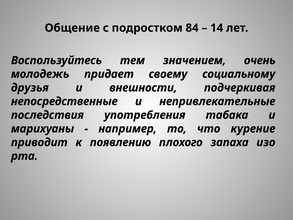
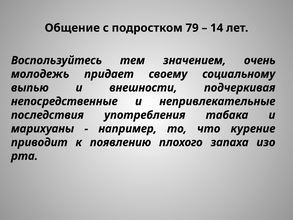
84: 84 -> 79
друзья: друзья -> выпью
